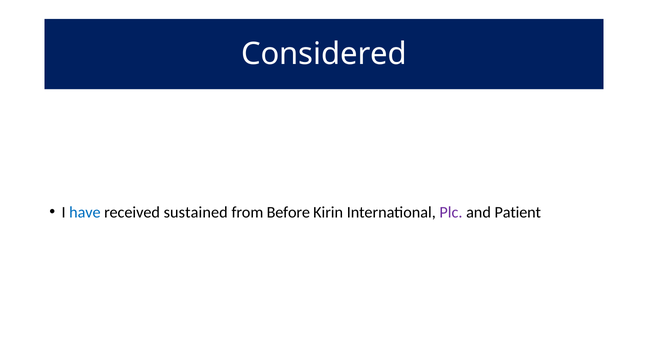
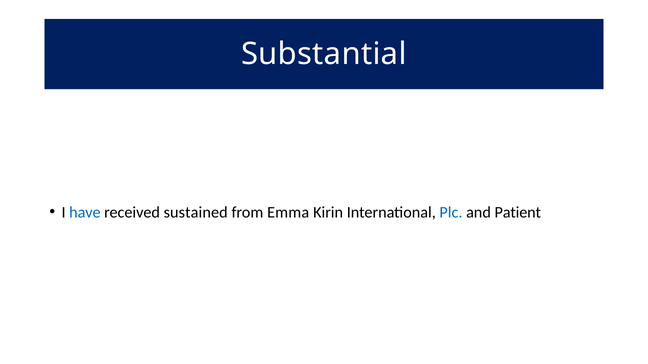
Considered: Considered -> Substantial
Before: Before -> Emma
Plc colour: purple -> blue
